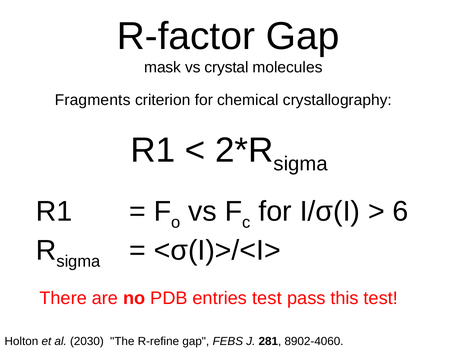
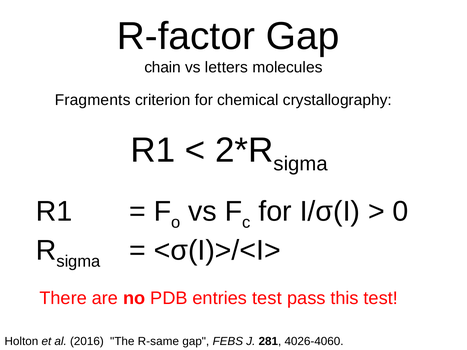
mask: mask -> chain
crystal: crystal -> letters
6: 6 -> 0
2030: 2030 -> 2016
R-refine: R-refine -> R-same
8902-4060: 8902-4060 -> 4026-4060
